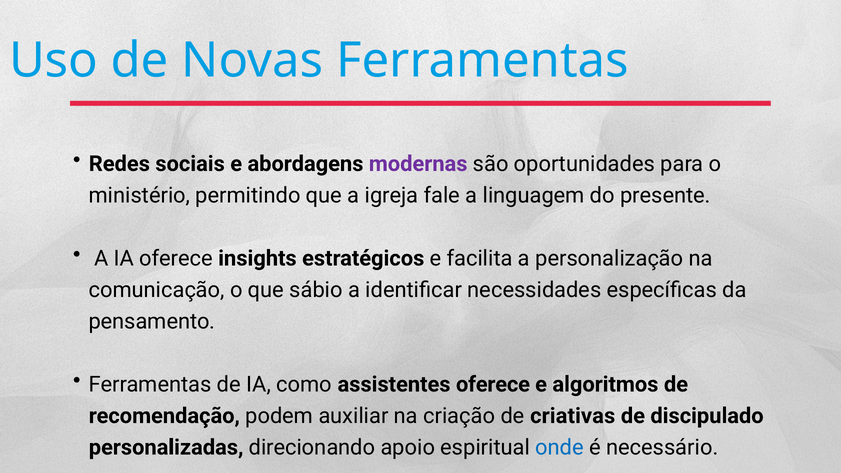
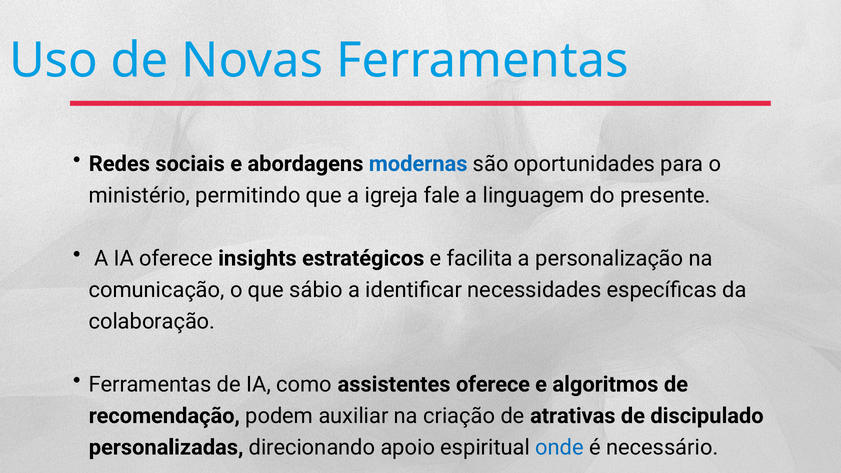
modernas colour: purple -> blue
pensamento: pensamento -> colaboração
criativas: criativas -> atrativas
